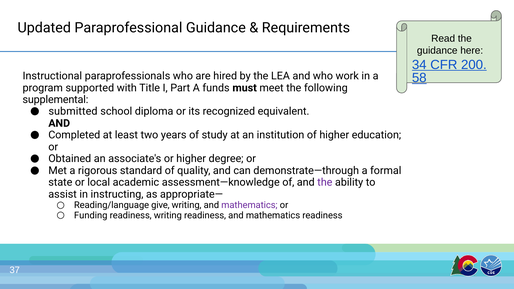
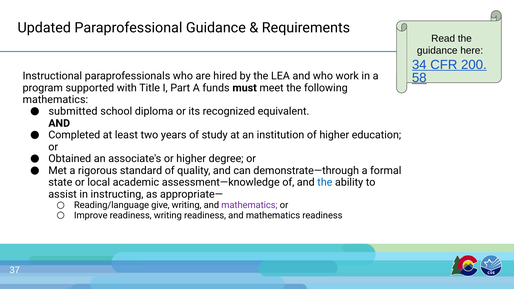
supplemental at (55, 100): supplemental -> mathematics
the at (325, 182) colour: purple -> blue
Funding: Funding -> Improve
